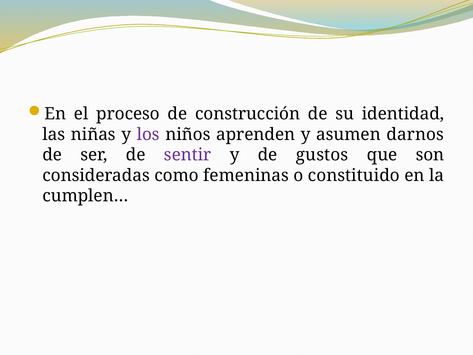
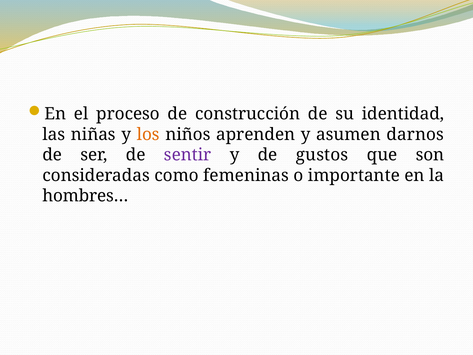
los colour: purple -> orange
constituido: constituido -> importante
cumplen…: cumplen… -> hombres…
